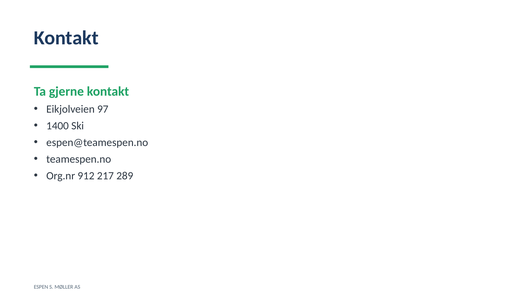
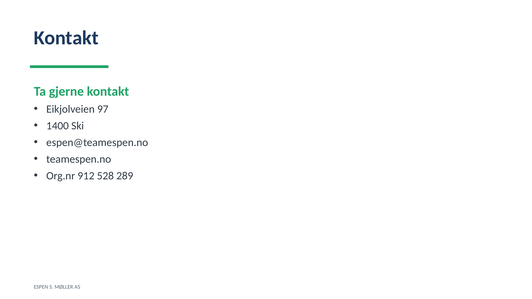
217: 217 -> 528
